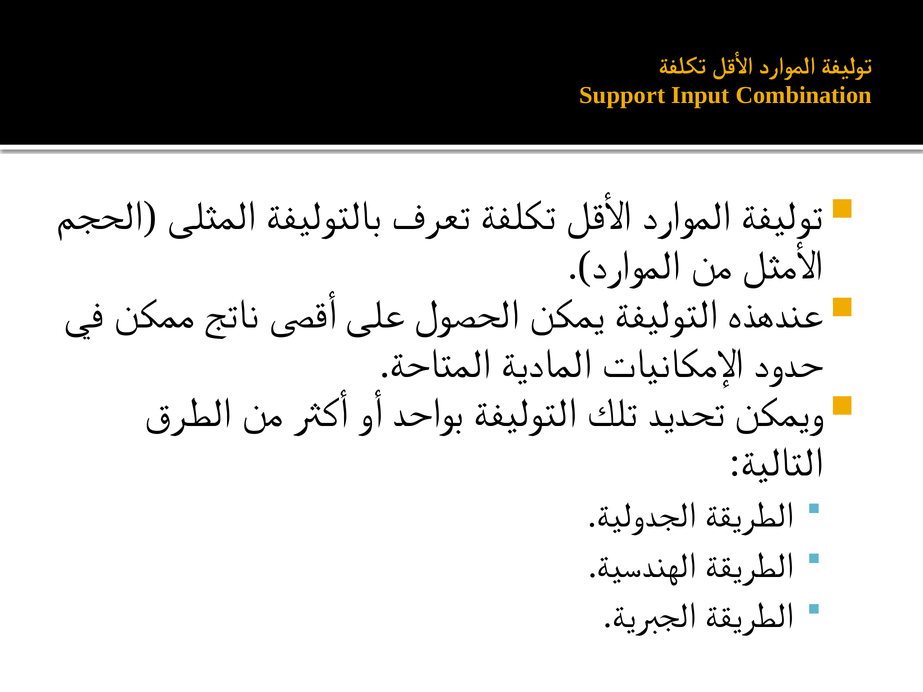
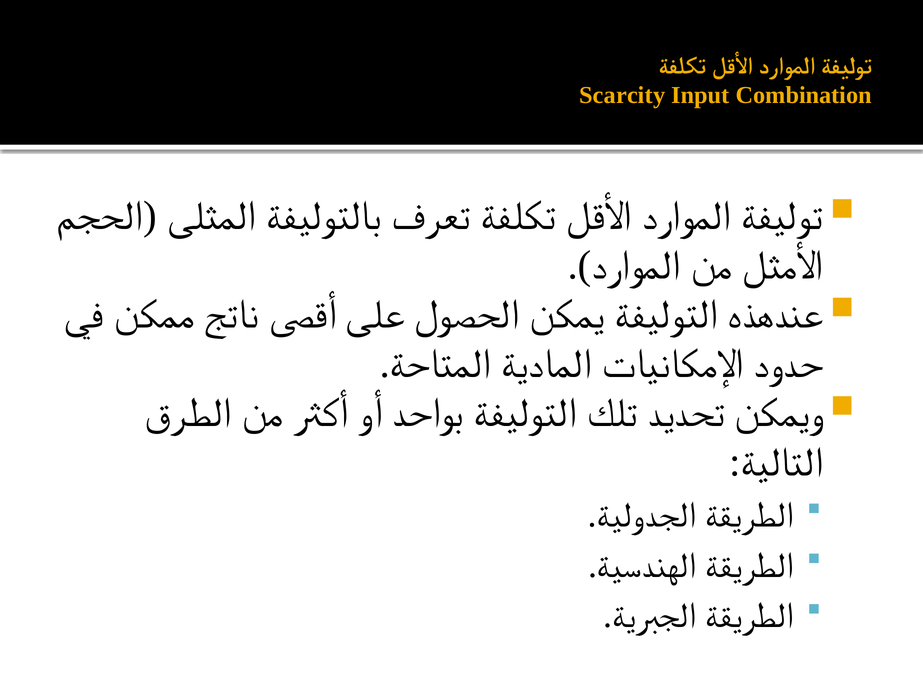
Support: Support -> Scarcity
